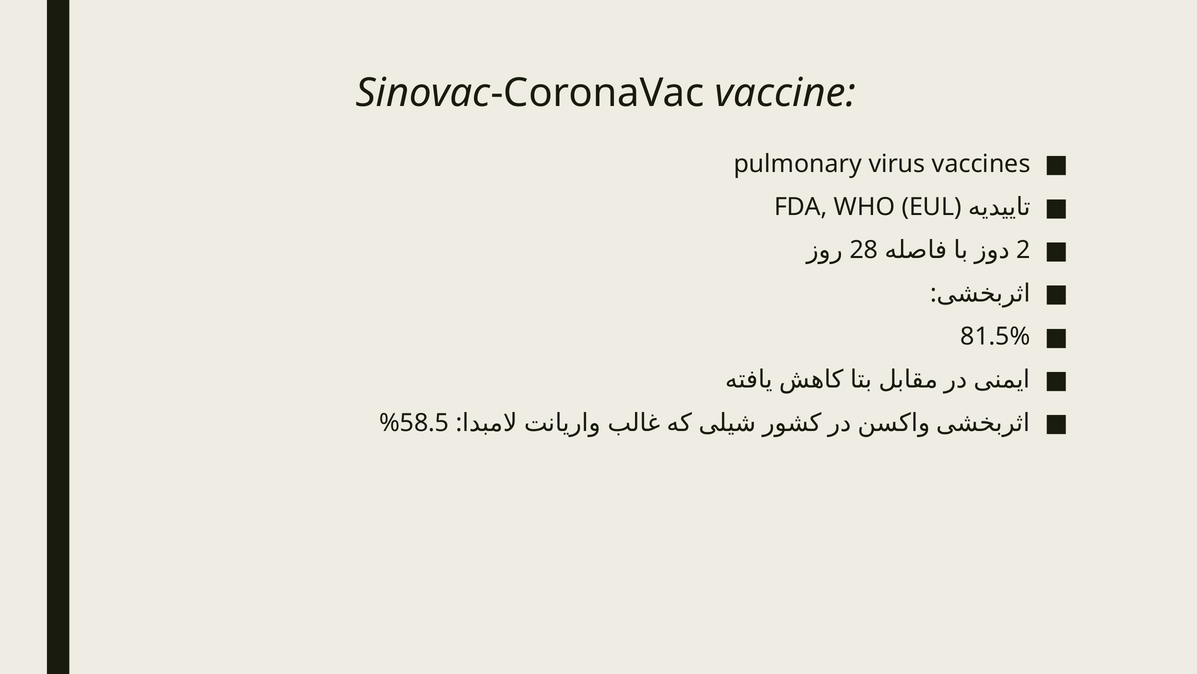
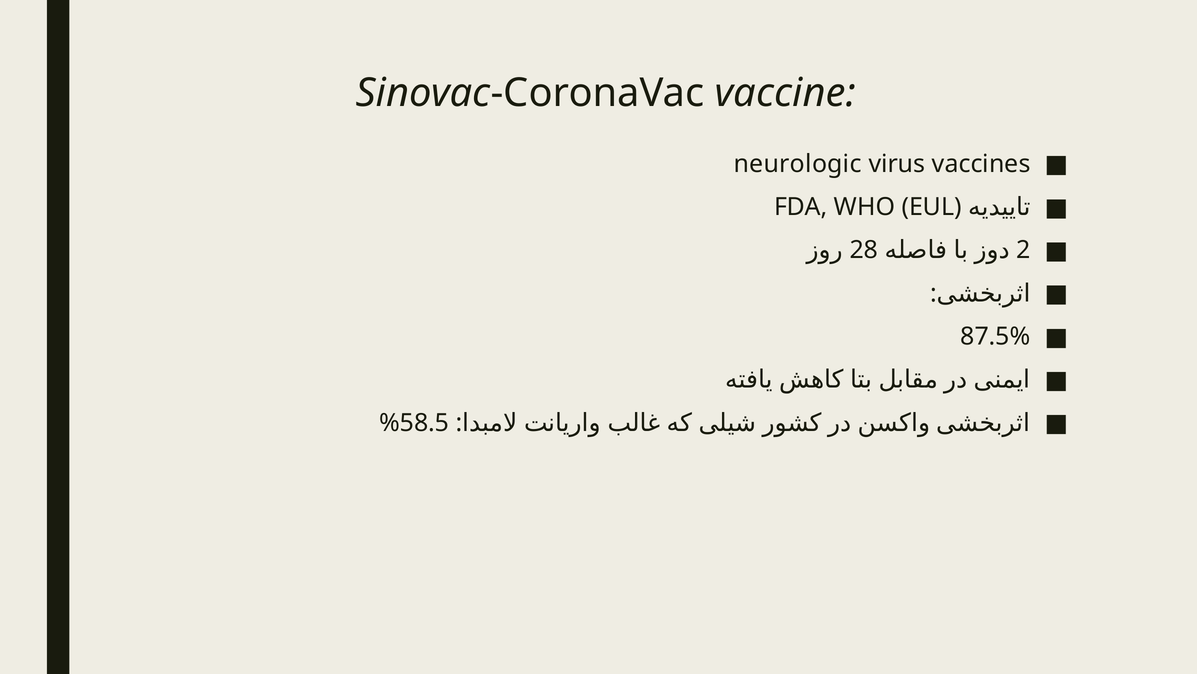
pulmonary: pulmonary -> neurologic
81.5%: 81.5% -> 87.5%
